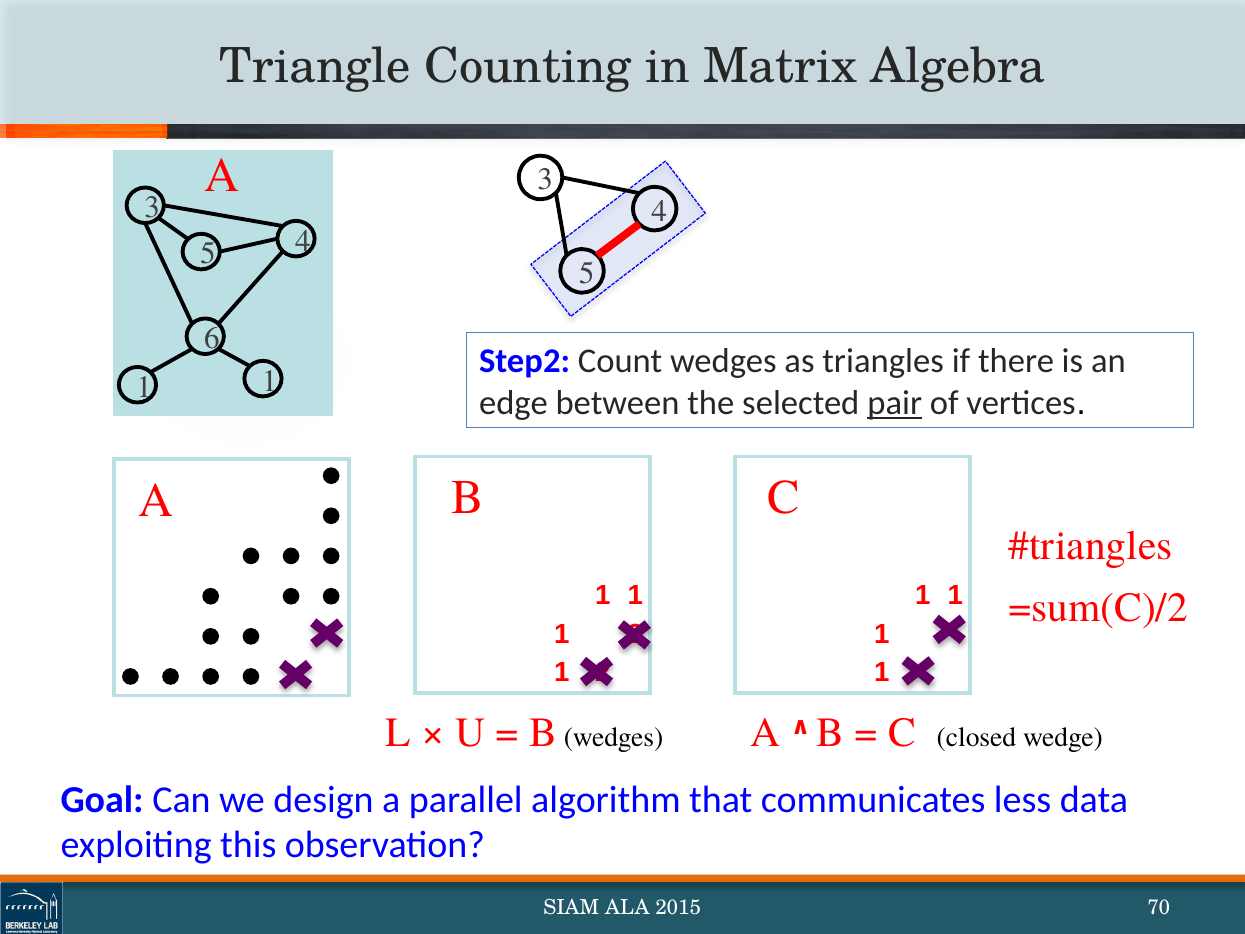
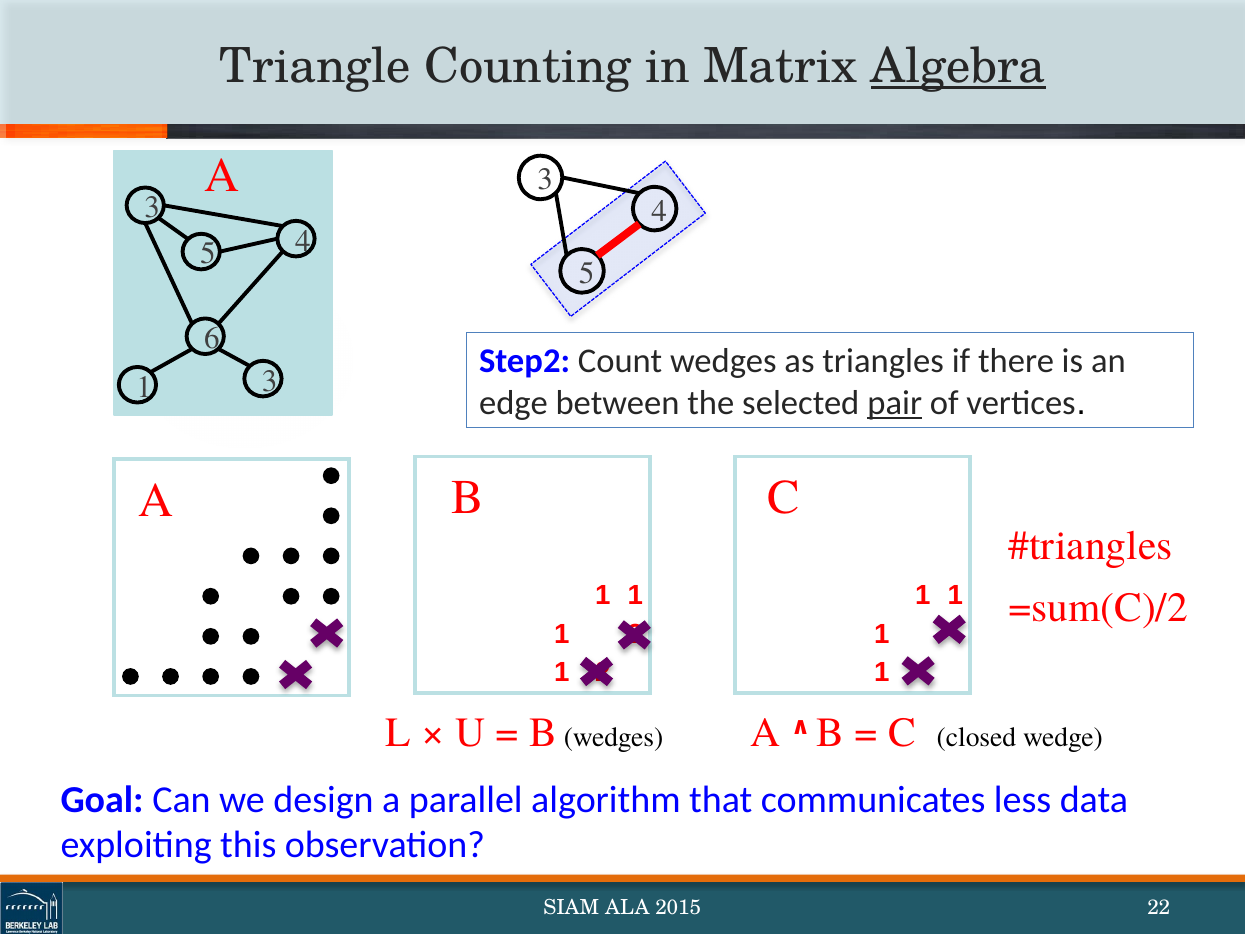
Algebra underline: none -> present
1 at (270, 381): 1 -> 3
70: 70 -> 22
